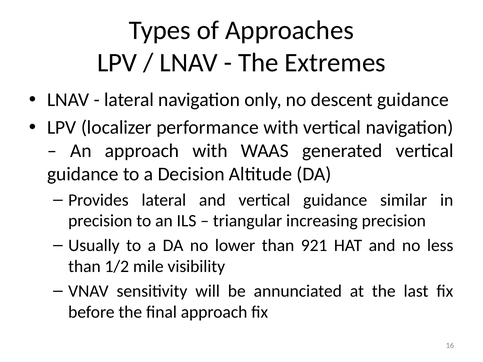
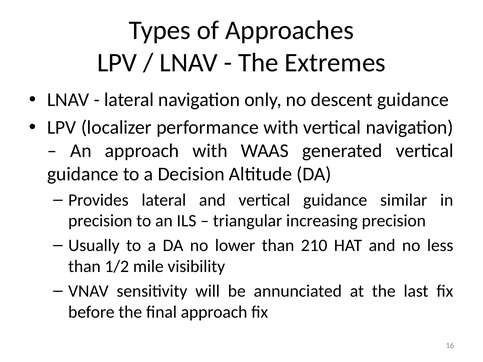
921: 921 -> 210
